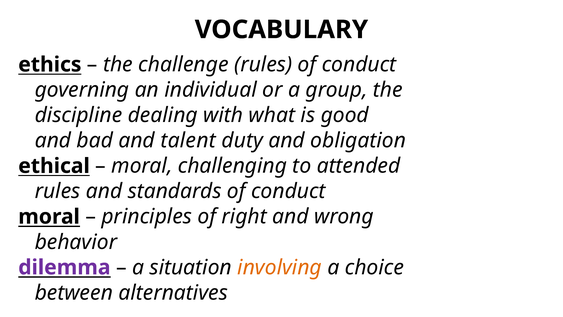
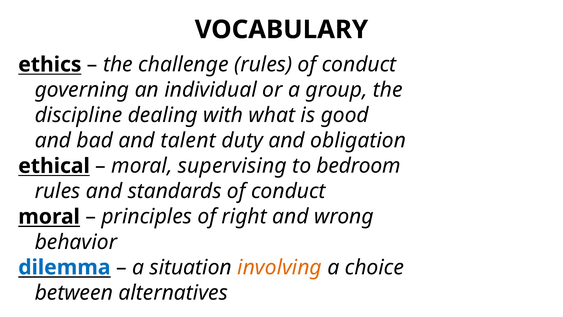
challenging: challenging -> supervising
attended: attended -> bedroom
dilemma colour: purple -> blue
